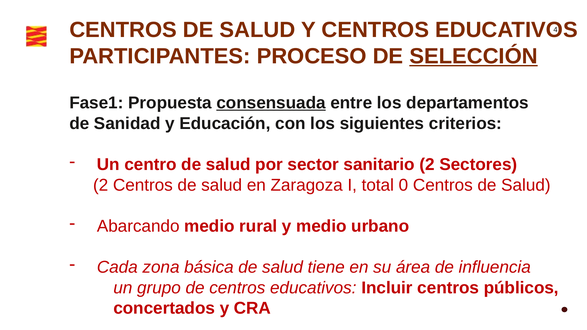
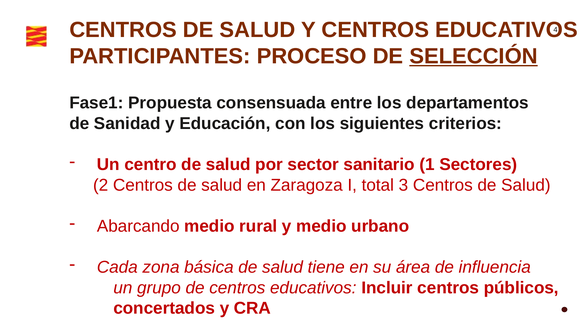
consensuada underline: present -> none
sanitario 2: 2 -> 1
0: 0 -> 3
